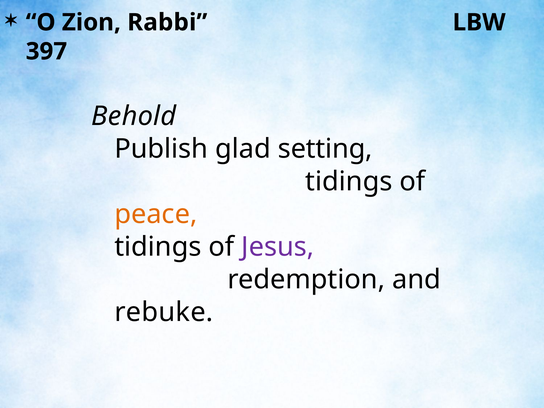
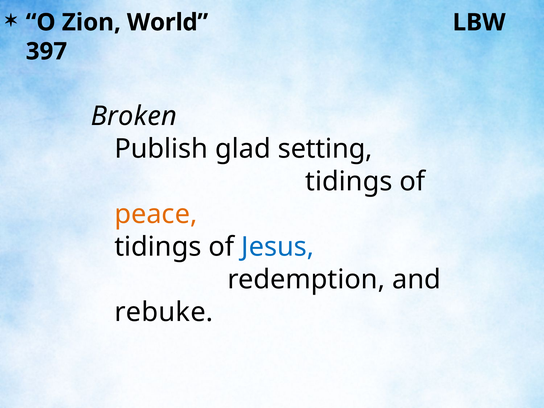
Rabbi: Rabbi -> World
Behold: Behold -> Broken
Jesus colour: purple -> blue
